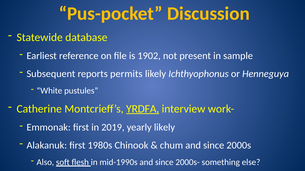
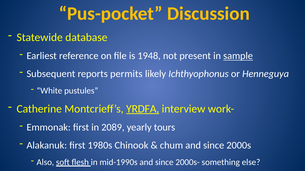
1902: 1902 -> 1948
sample underline: none -> present
2019: 2019 -> 2089
yearly likely: likely -> tours
